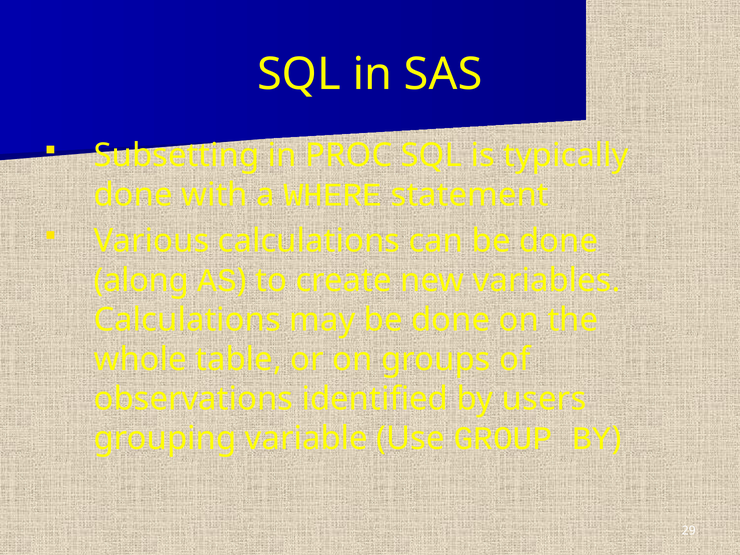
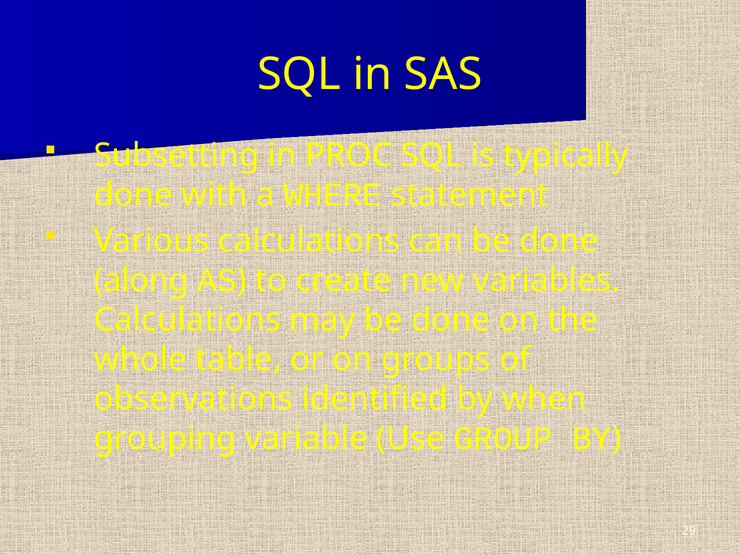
users: users -> when
